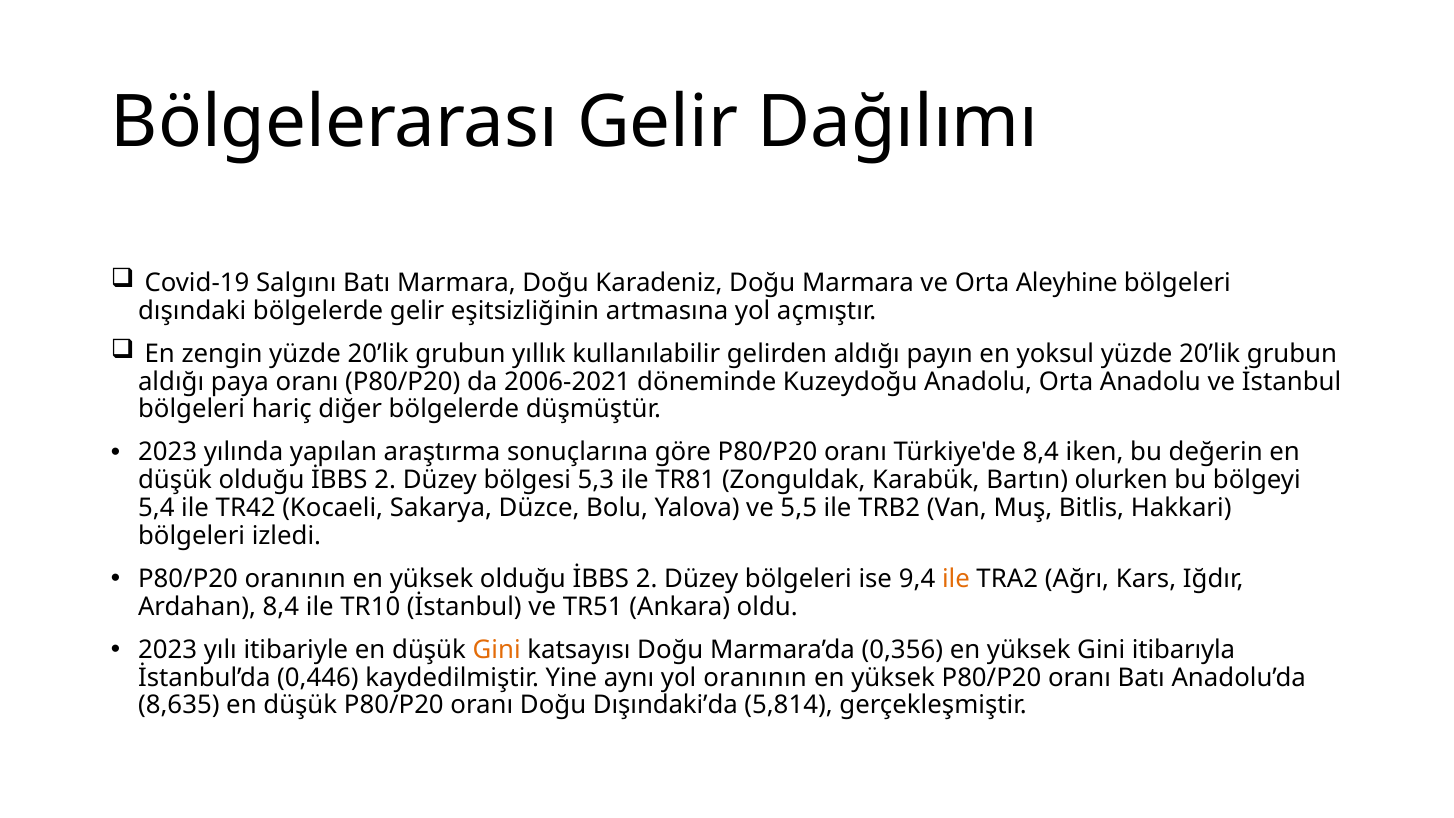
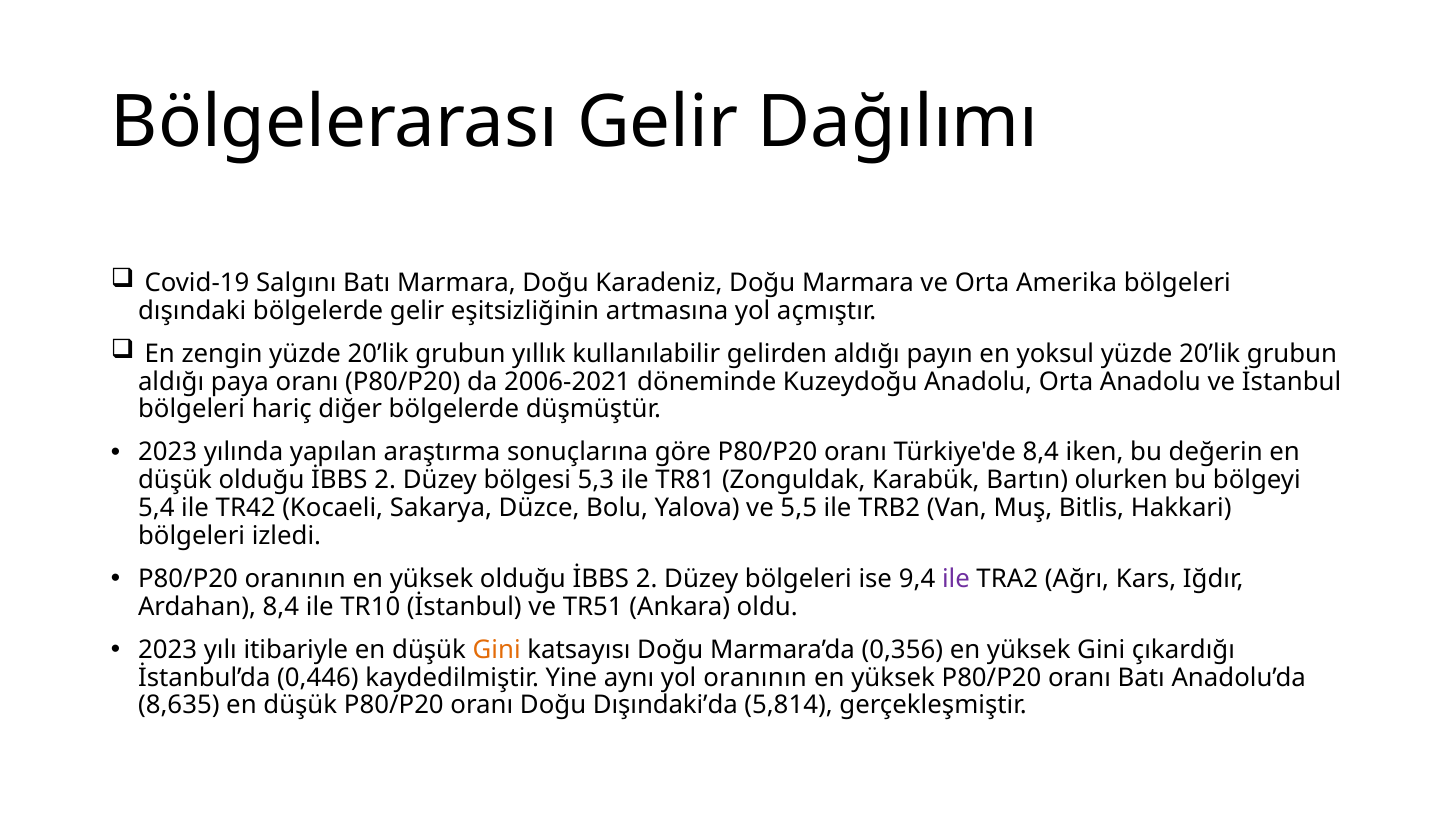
Aleyhine: Aleyhine -> Amerika
ile at (956, 579) colour: orange -> purple
itibarıyla: itibarıyla -> çıkardığı
